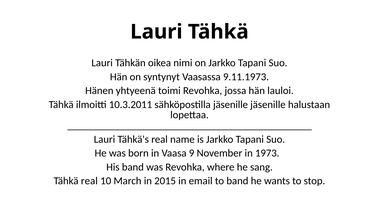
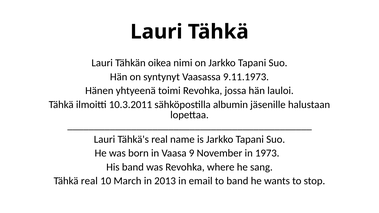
sähköpostilla jäsenille: jäsenille -> albumin
2015: 2015 -> 2013
